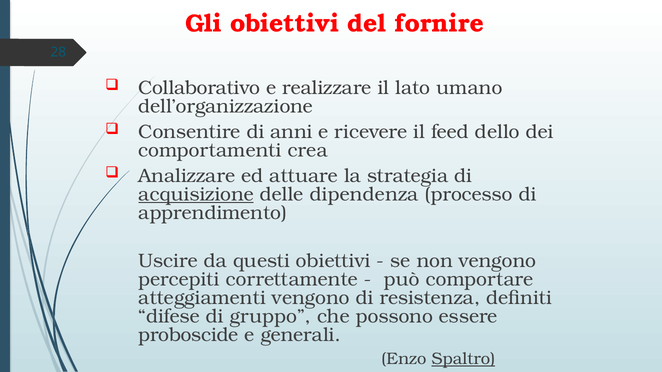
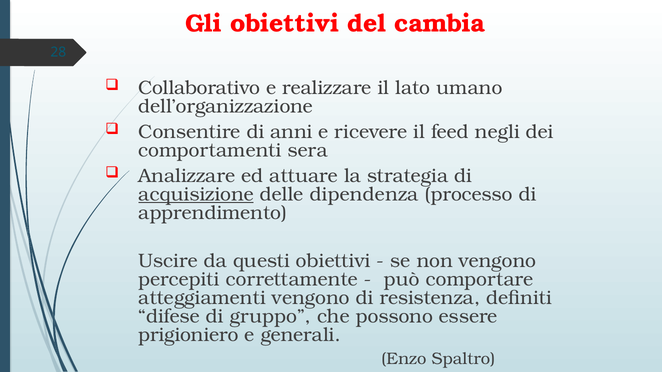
fornire: fornire -> cambia
dello: dello -> negli
crea: crea -> sera
proboscide: proboscide -> prigioniero
Spaltro underline: present -> none
